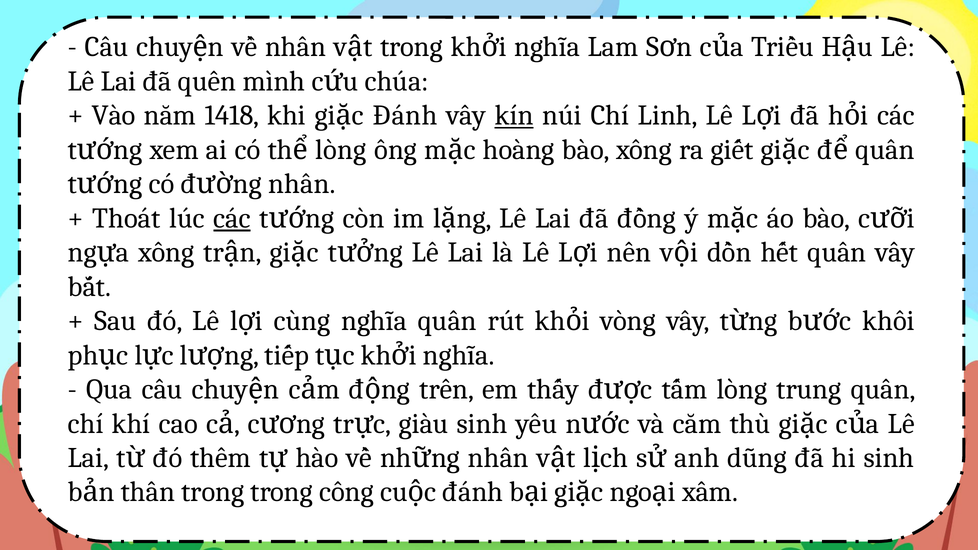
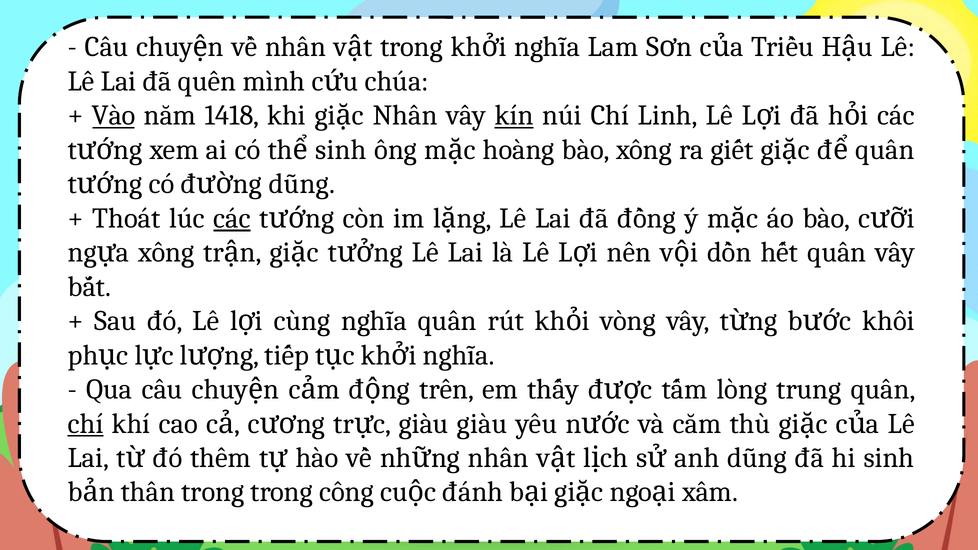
Vào underline: none -> present
Đánh at (405, 115): Đánh -> Nhân
lòng at (341, 150): lòng -> sinh
nhân at (302, 184): nhân -> dũng
chí at (86, 424) underline: none -> present
giàu sinh: sinh -> giàu
